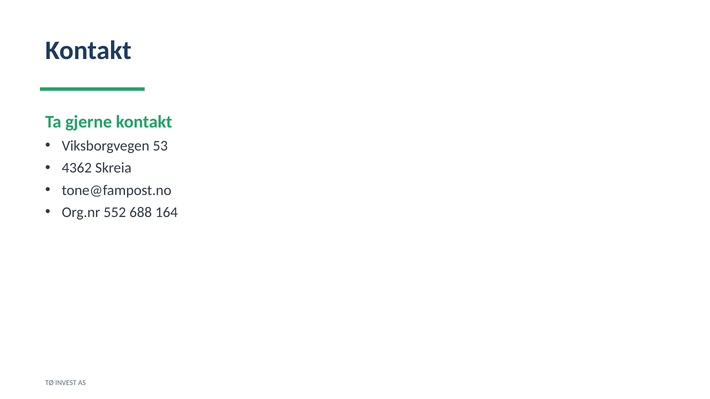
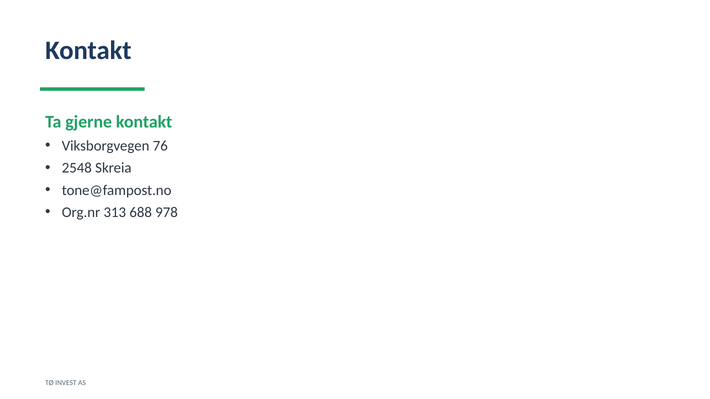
53: 53 -> 76
4362: 4362 -> 2548
552: 552 -> 313
164: 164 -> 978
